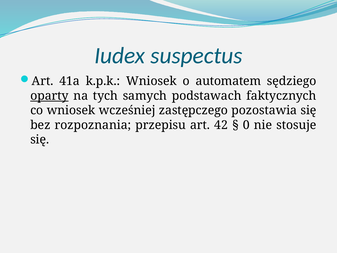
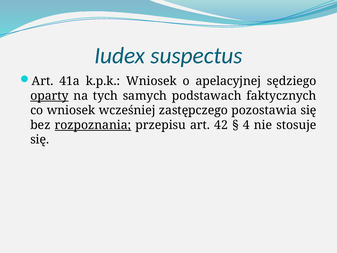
automatem: automatem -> apelacyjnej
rozpoznania underline: none -> present
0: 0 -> 4
